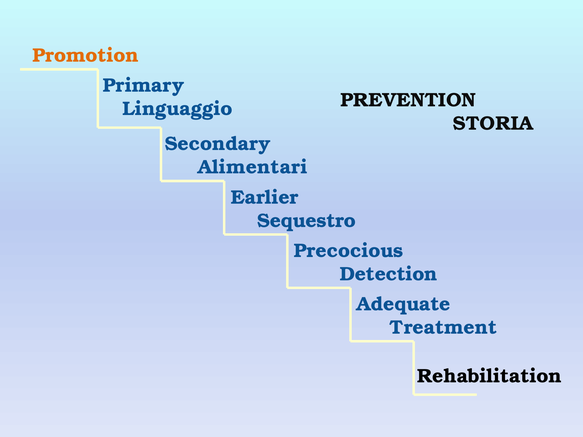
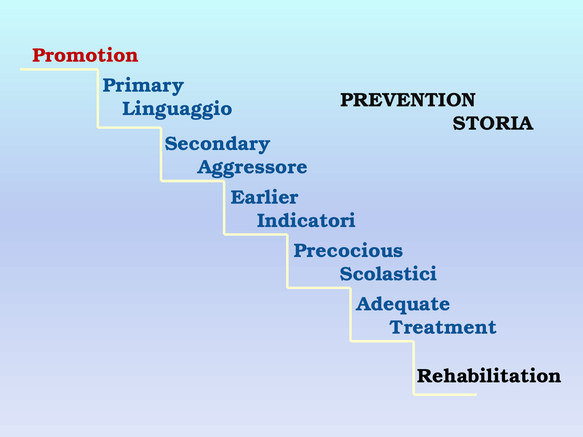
Promotion colour: orange -> red
Alimentari: Alimentari -> Aggressore
Sequestro: Sequestro -> Indicatori
Detection: Detection -> Scolastici
